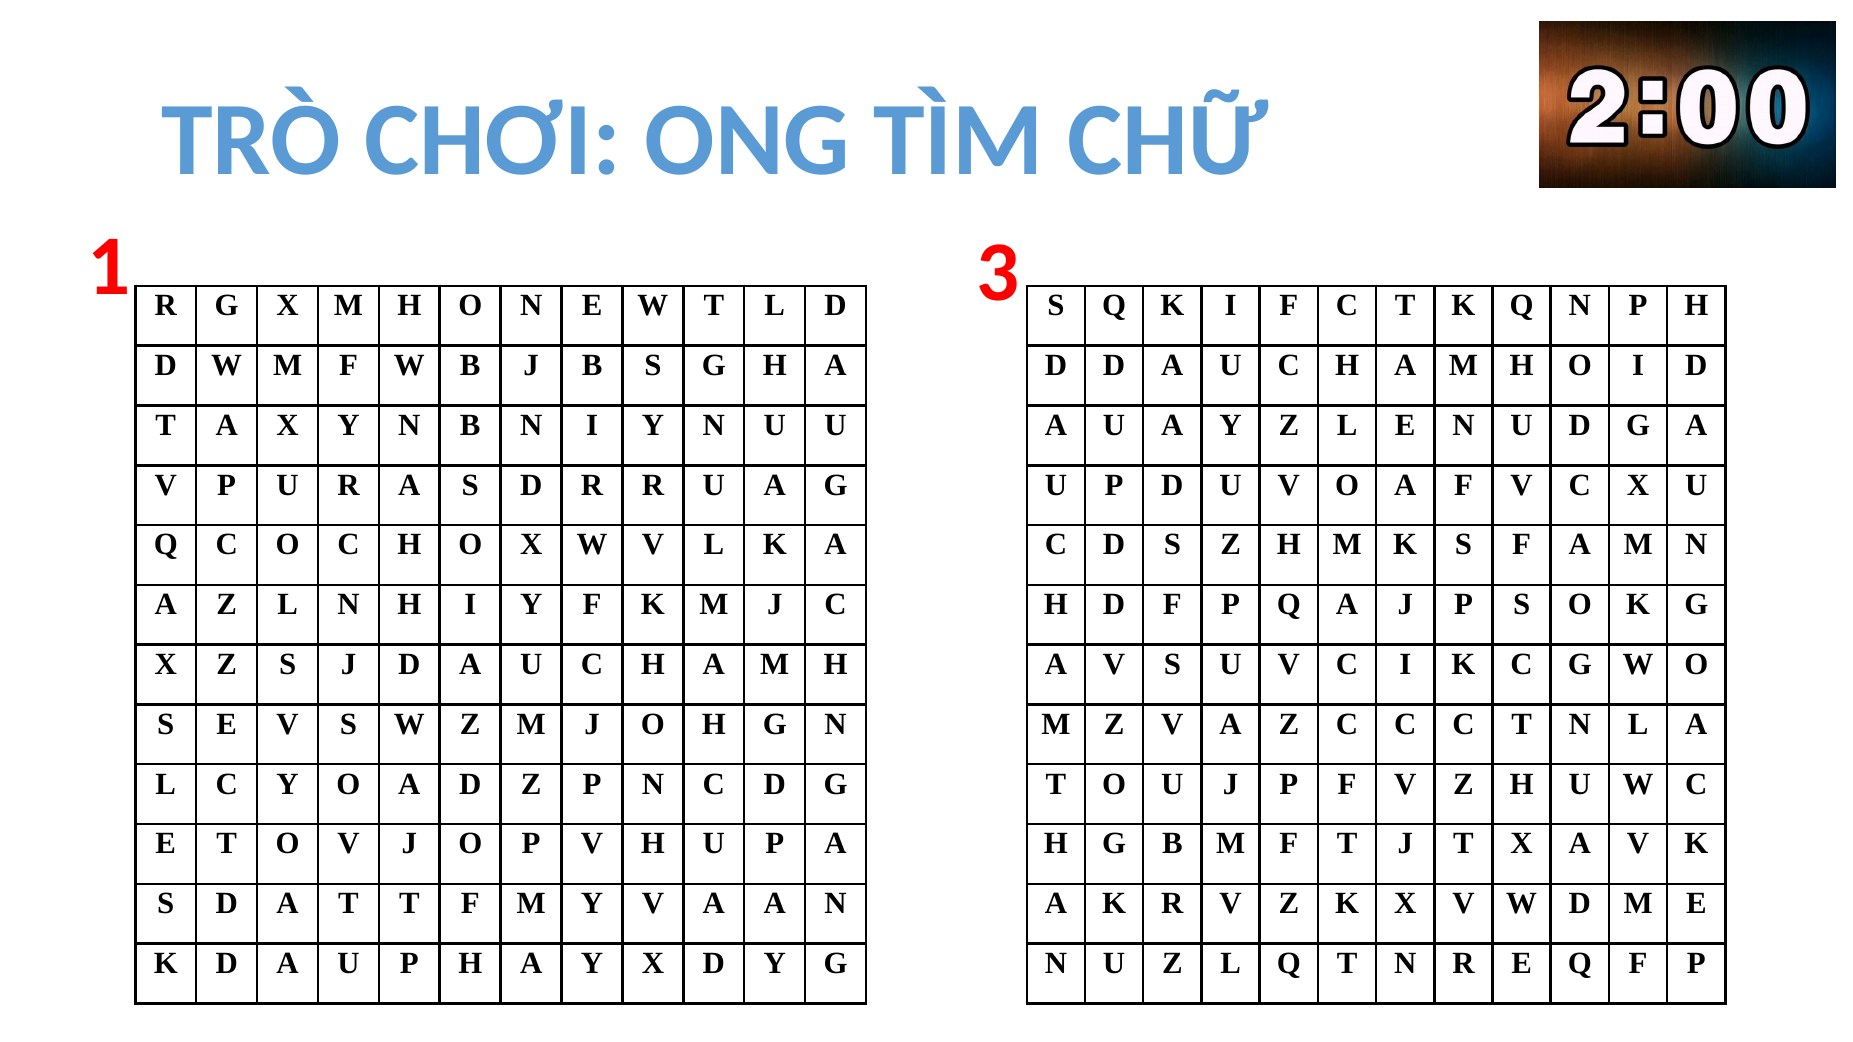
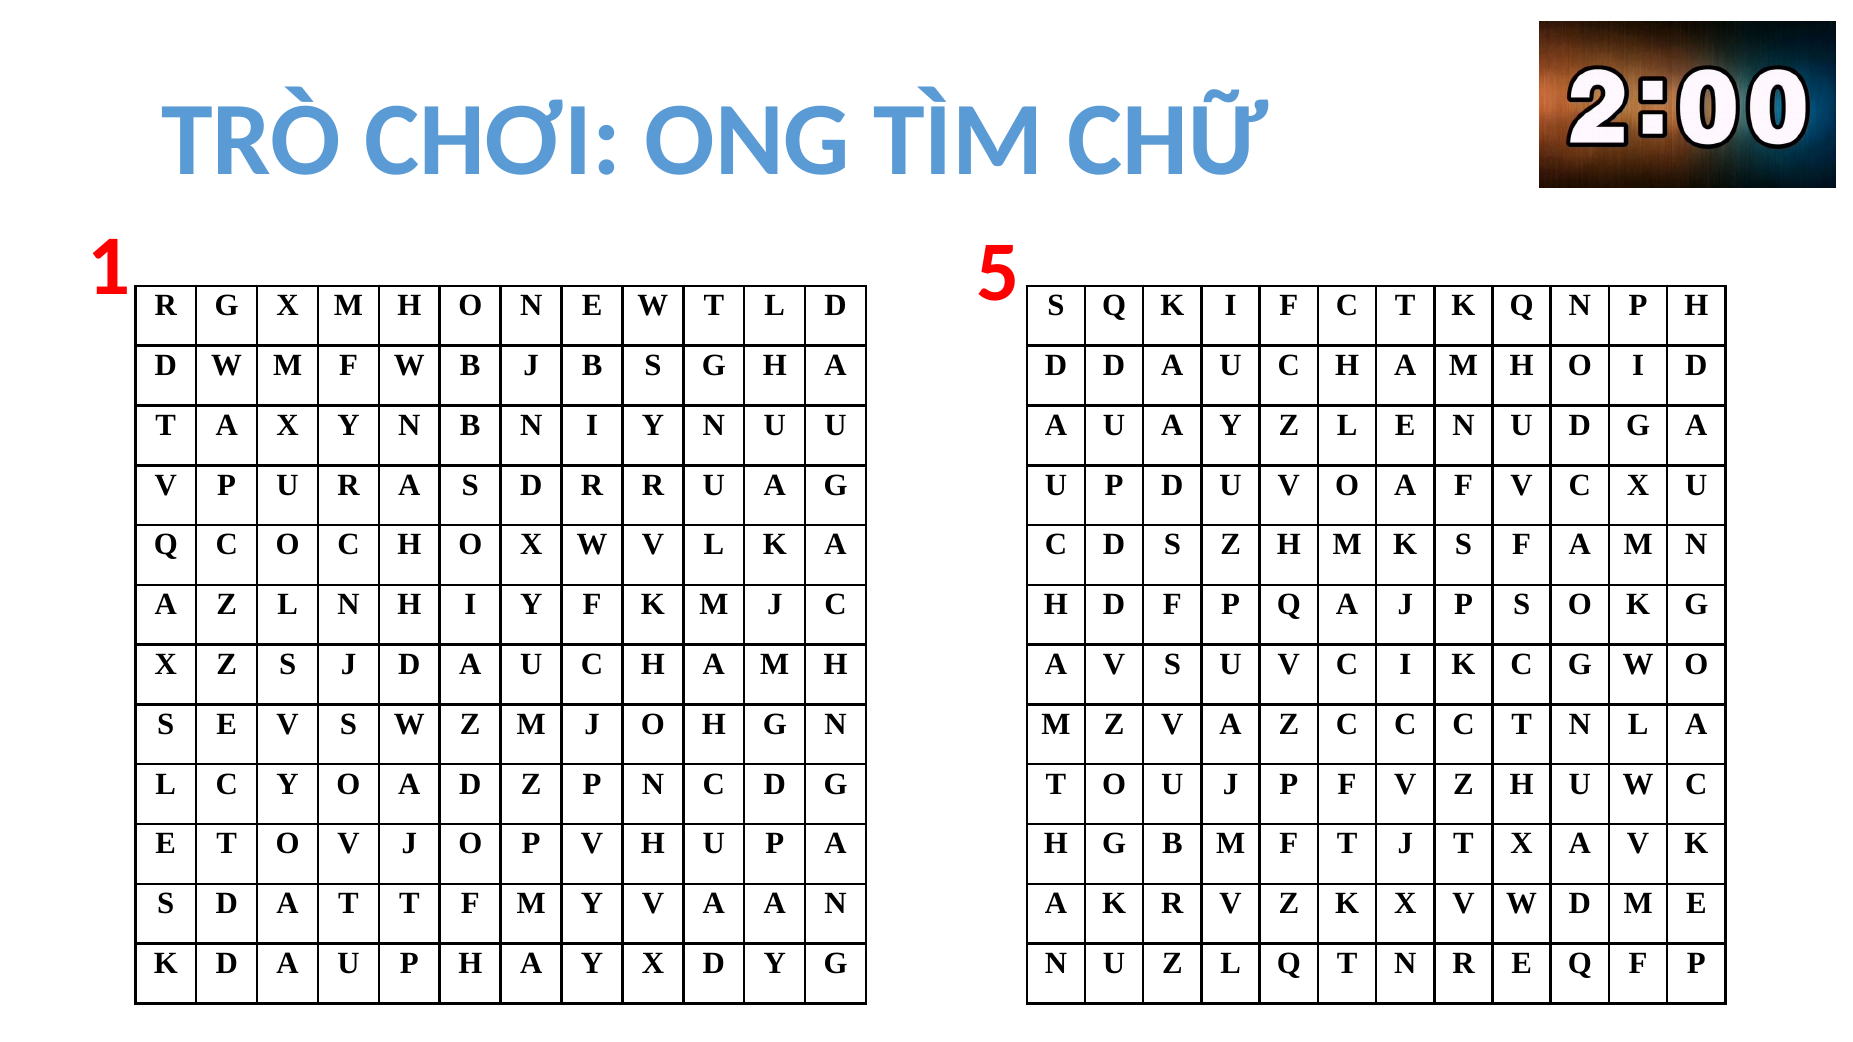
3: 3 -> 5
